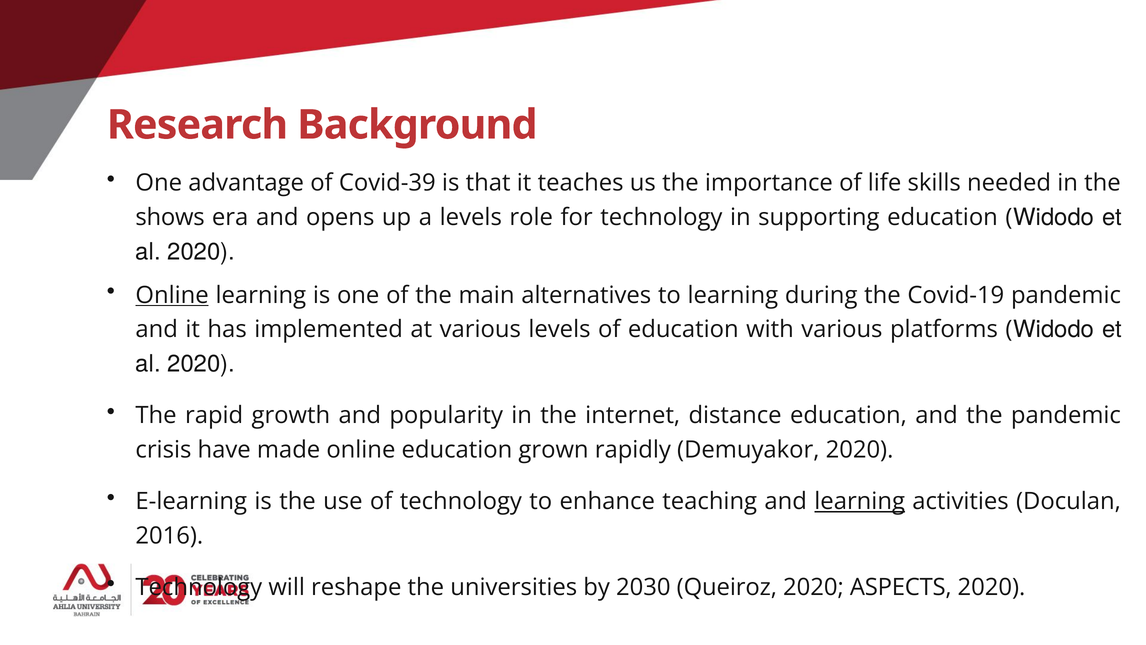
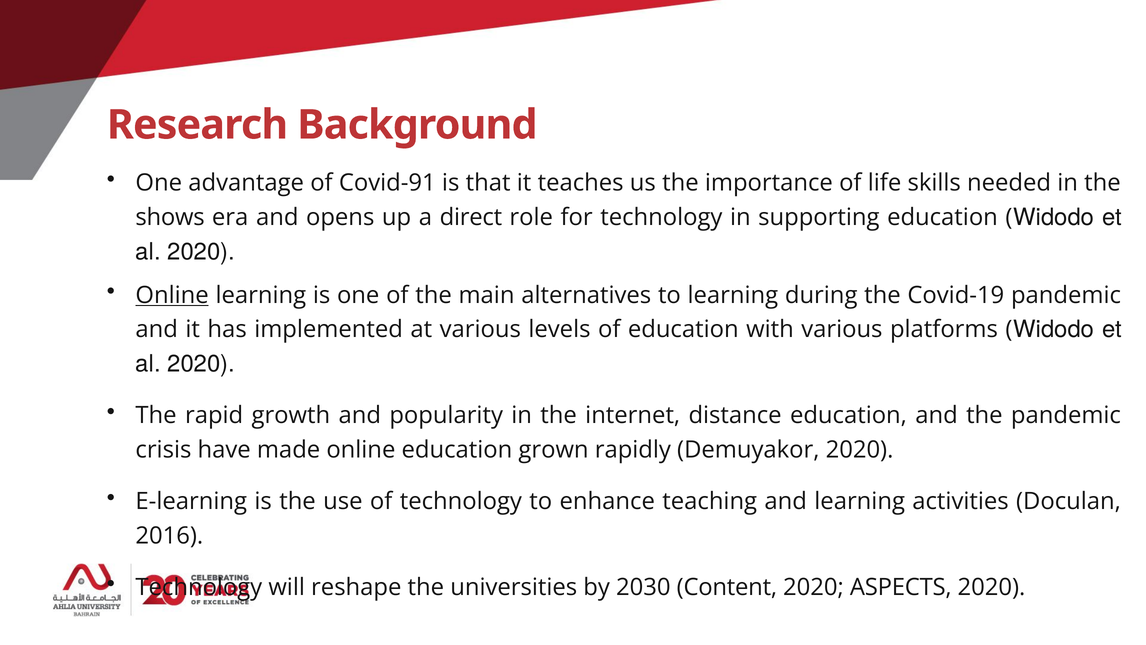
Covid-39: Covid-39 -> Covid-91
a levels: levels -> direct
learning at (860, 501) underline: present -> none
Queiroz: Queiroz -> Content
